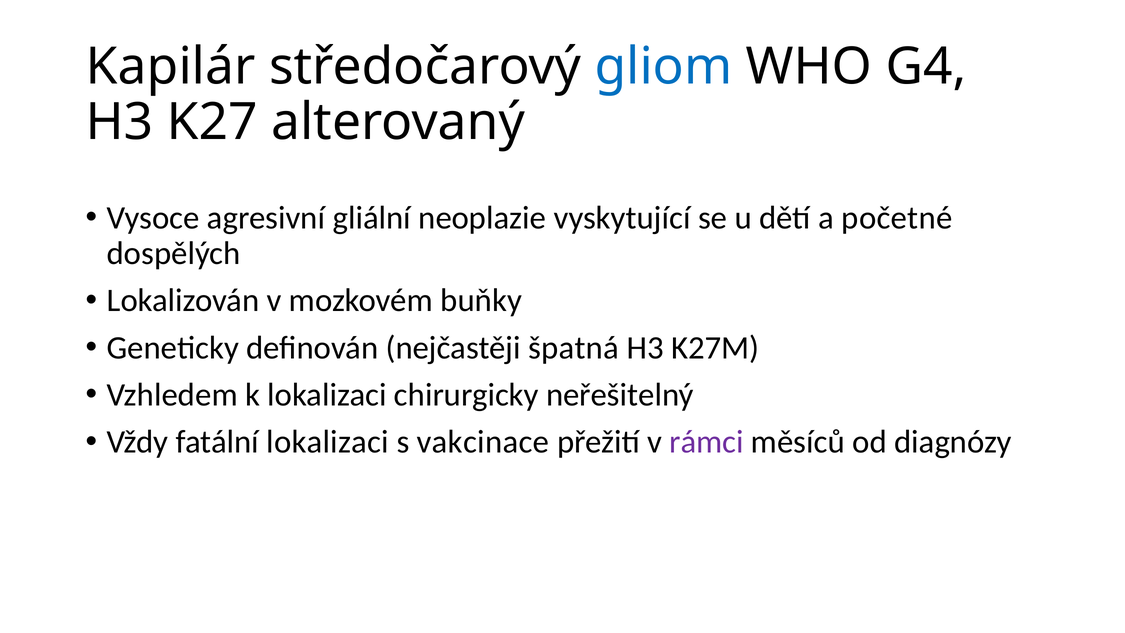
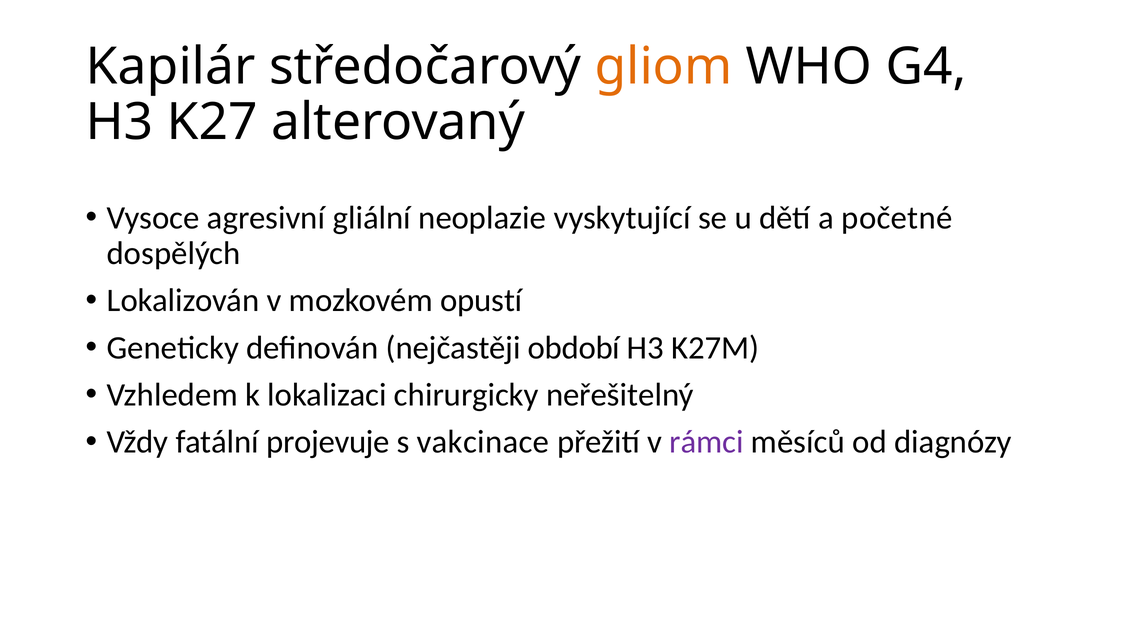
gliom colour: blue -> orange
buňky: buňky -> opustí
špatná: špatná -> období
fatální lokalizaci: lokalizaci -> projevuje
